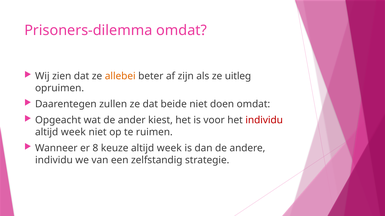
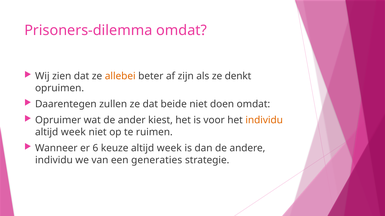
uitleg: uitleg -> denkt
Opgeacht: Opgeacht -> Opruimer
individu at (264, 120) colour: red -> orange
8: 8 -> 6
zelfstandig: zelfstandig -> generaties
